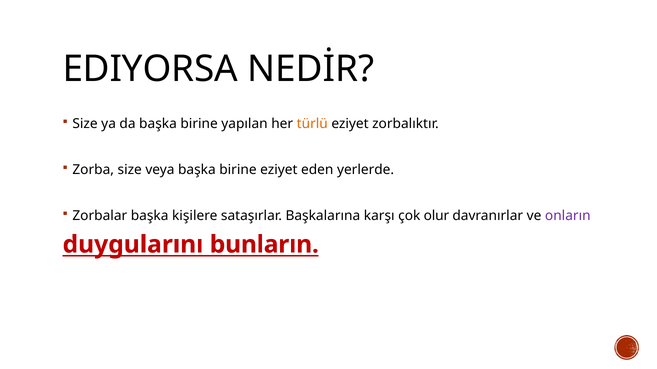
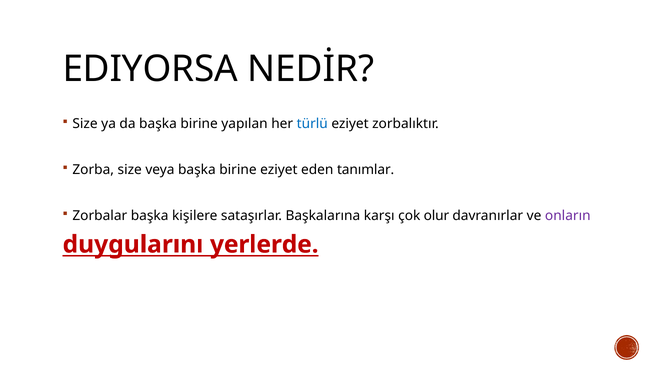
türlü colour: orange -> blue
yerlerde: yerlerde -> tanımlar
bunların: bunların -> yerlerde
